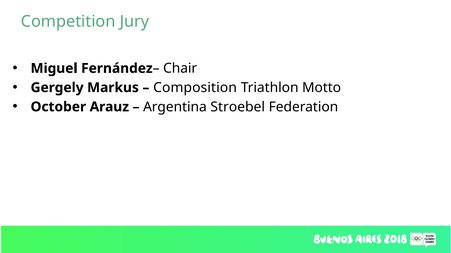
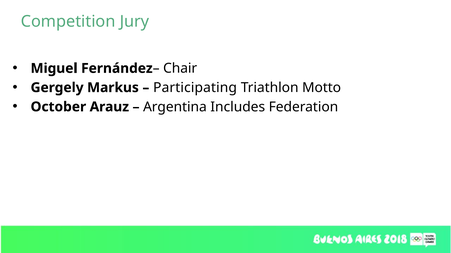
Composition: Composition -> Participating
Stroebel: Stroebel -> Includes
